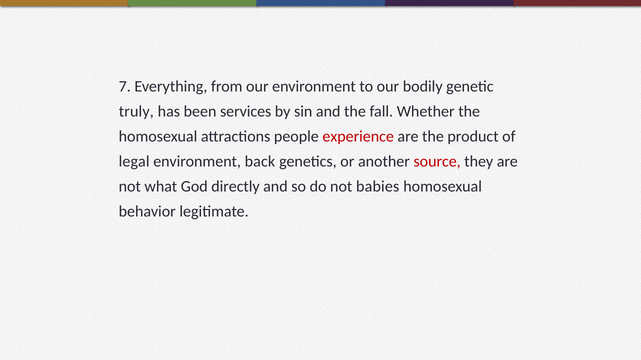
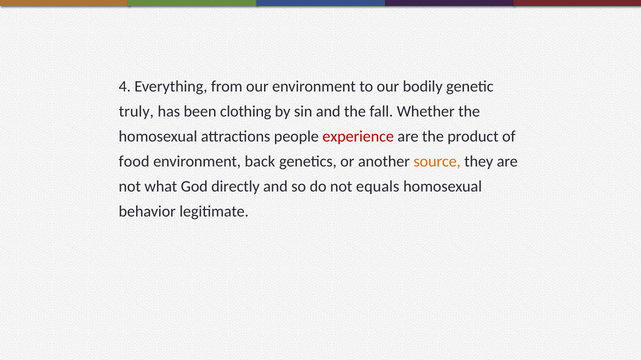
7: 7 -> 4
services: services -> clothing
legal: legal -> food
source colour: red -> orange
babies: babies -> equals
